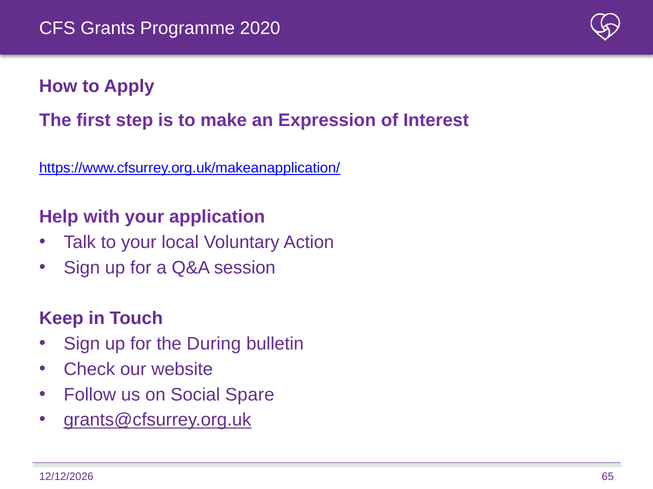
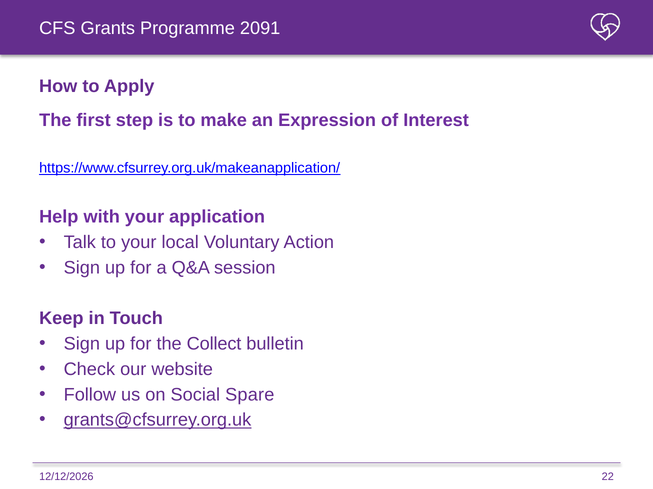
2020: 2020 -> 2091
During: During -> Collect
65: 65 -> 22
